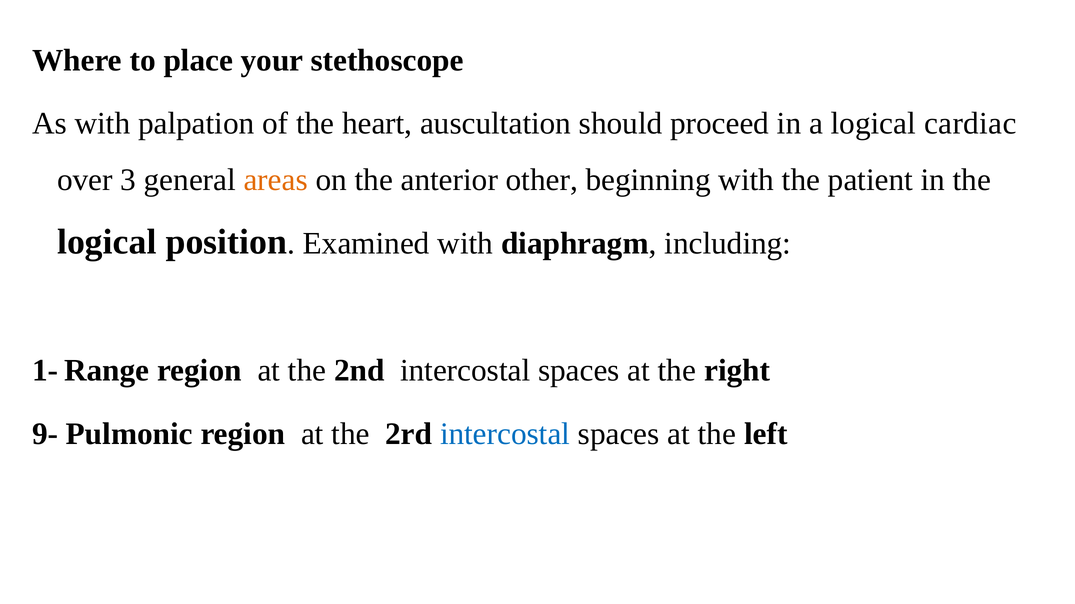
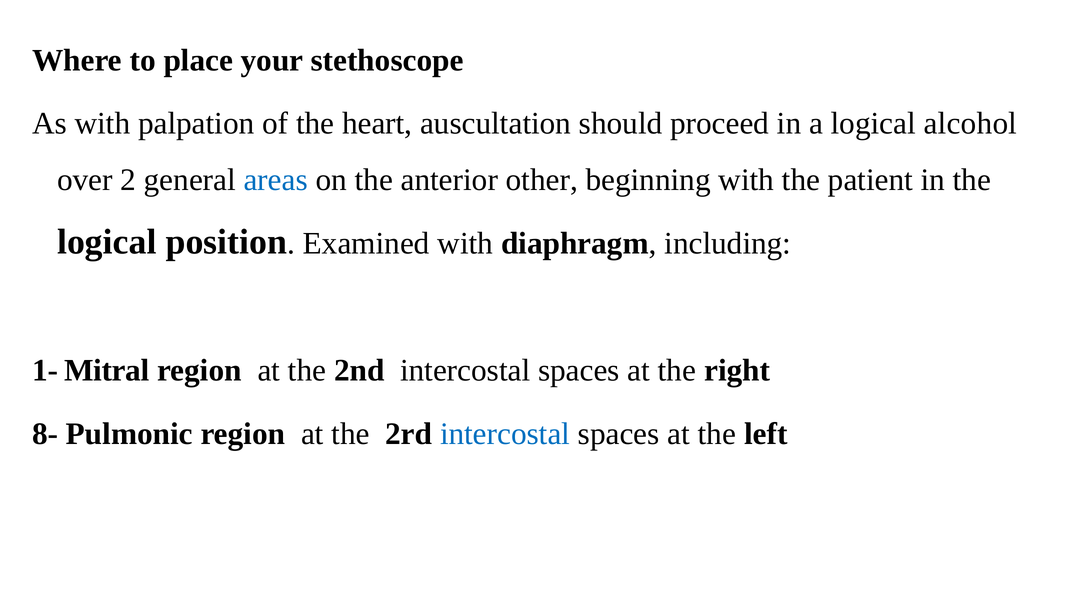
cardiac: cardiac -> alcohol
3: 3 -> 2
areas colour: orange -> blue
Range: Range -> Mitral
9-: 9- -> 8-
